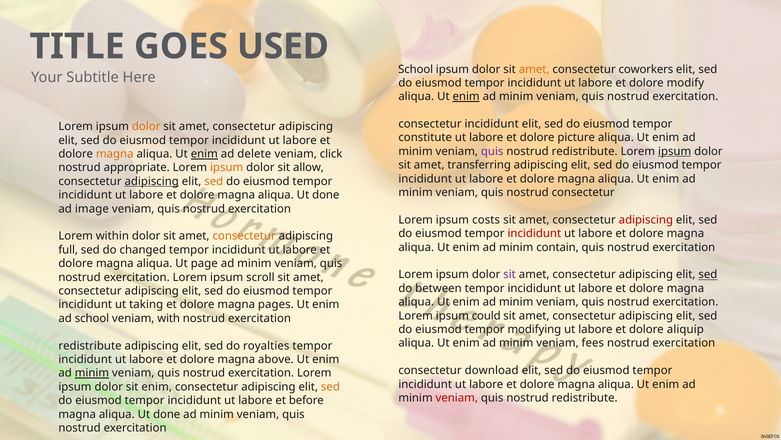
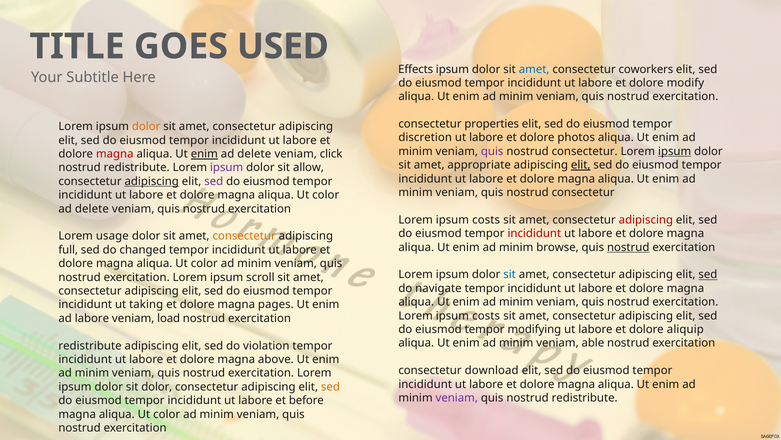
School at (416, 69): School -> Effects
amet at (534, 69) colour: orange -> blue
enim at (466, 96) underline: present -> none
consectetur incididunt: incididunt -> properties
constitute: constitute -> discretion
picture: picture -> photos
redistribute at (585, 151): redistribute -> consectetur
magna at (115, 154) colour: orange -> red
transferring: transferring -> appropriate
elit at (581, 165) underline: none -> present
appropriate at (137, 167): appropriate -> redistribute
ipsum at (227, 167) colour: orange -> purple
sed at (214, 181) colour: orange -> purple
done at (326, 195): done -> color
image at (92, 208): image -> delete
within: within -> usage
contain: contain -> browse
nostrud at (628, 247) underline: none -> present
page at (204, 263): page -> color
sit at (510, 274) colour: purple -> blue
between: between -> navigate
could at (486, 315): could -> costs
ad school: school -> labore
with: with -> load
fees: fees -> able
royalties: royalties -> violation
minim at (92, 373) underline: present -> none
sit enim: enim -> dolor
veniam at (457, 397) colour: red -> purple
done at (167, 414): done -> color
